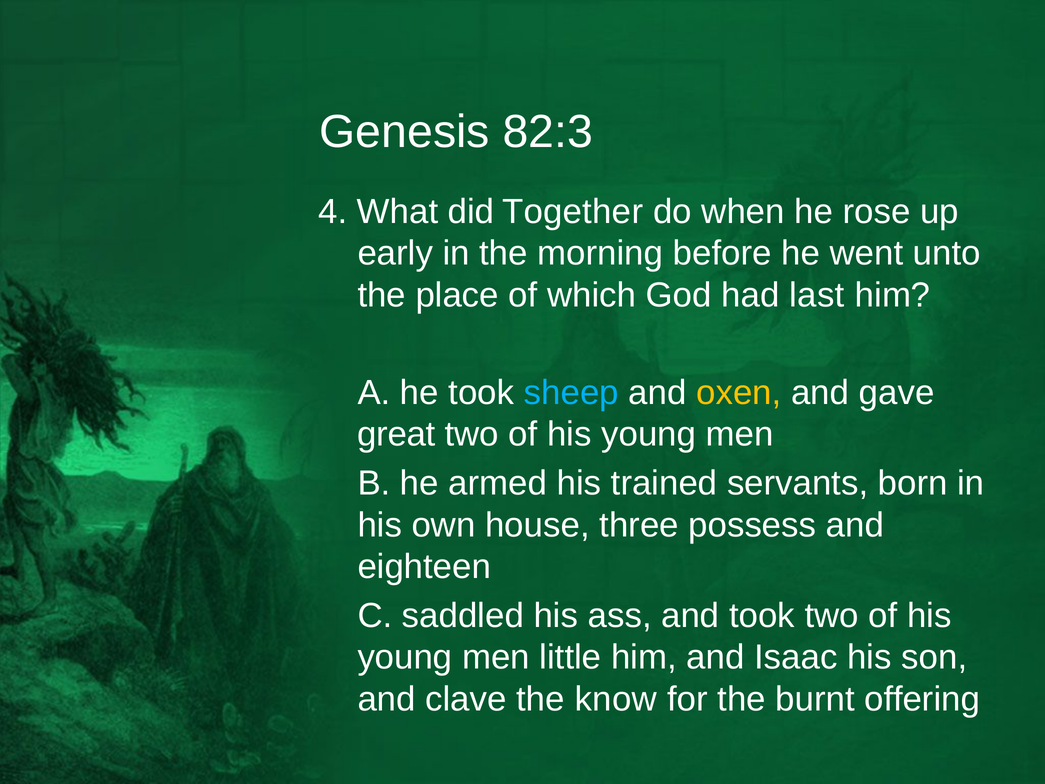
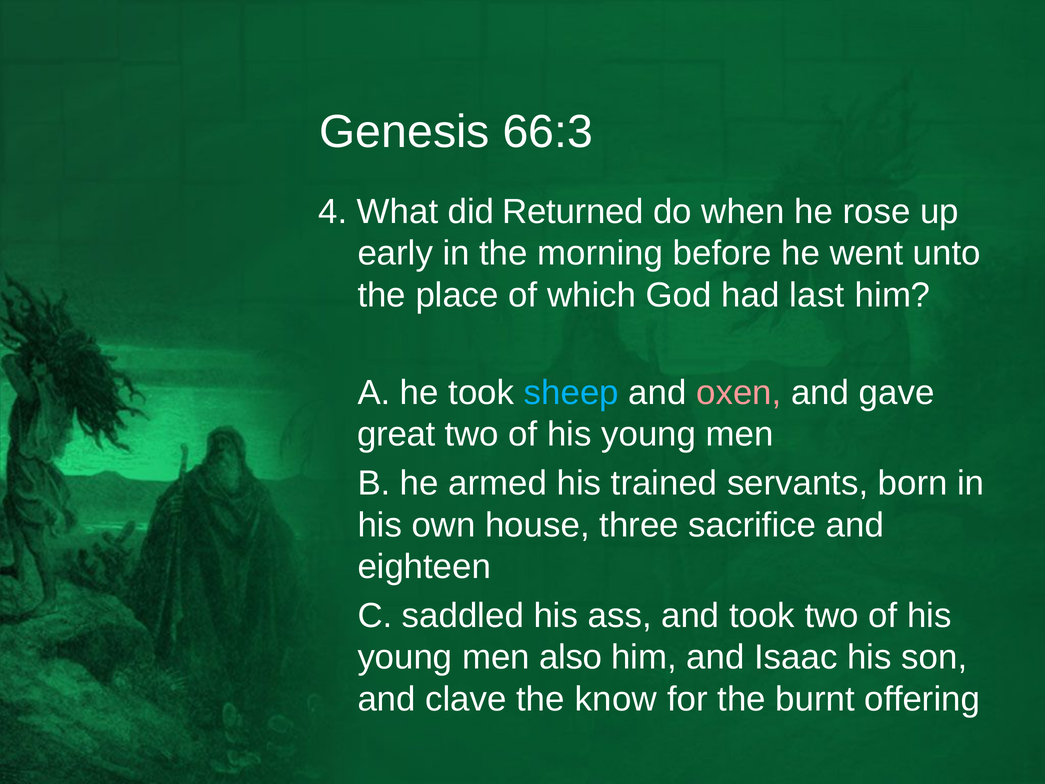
82:3: 82:3 -> 66:3
Together: Together -> Returned
oxen colour: yellow -> pink
possess: possess -> sacrifice
little: little -> also
